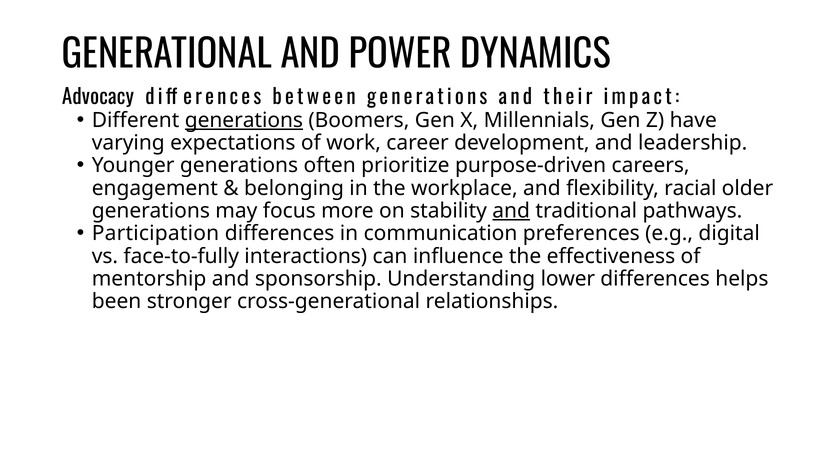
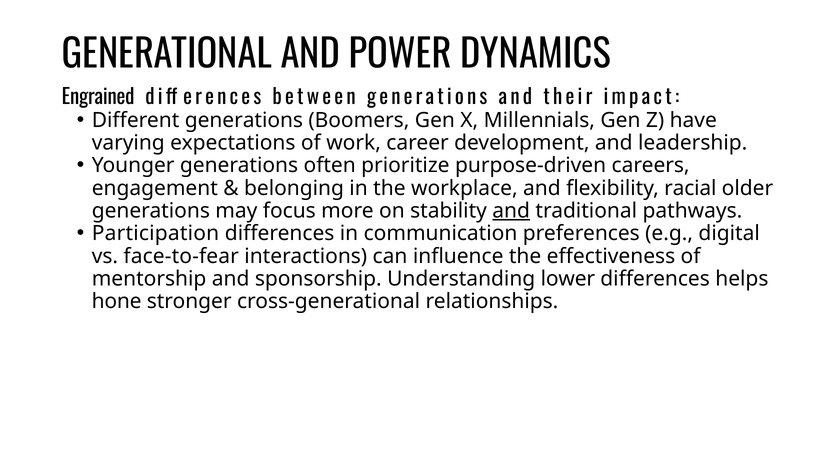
Advocacy: Advocacy -> Engrained
generations at (244, 120) underline: present -> none
face-to-fully: face-to-fully -> face-to-fear
been: been -> hone
